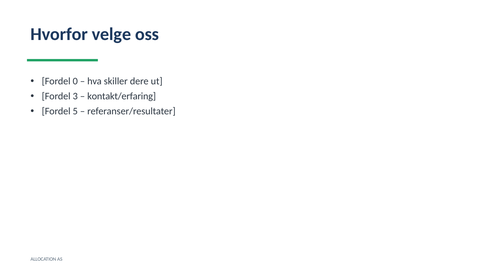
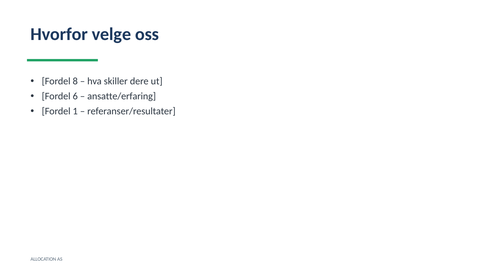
0: 0 -> 8
3: 3 -> 6
kontakt/erfaring: kontakt/erfaring -> ansatte/erfaring
5: 5 -> 1
